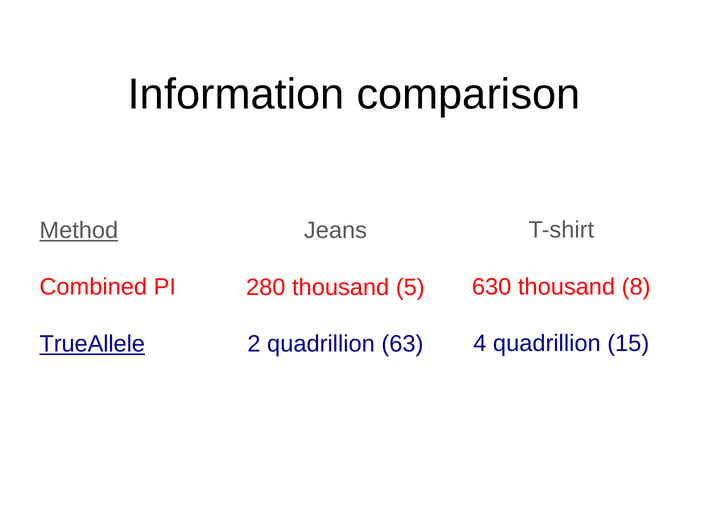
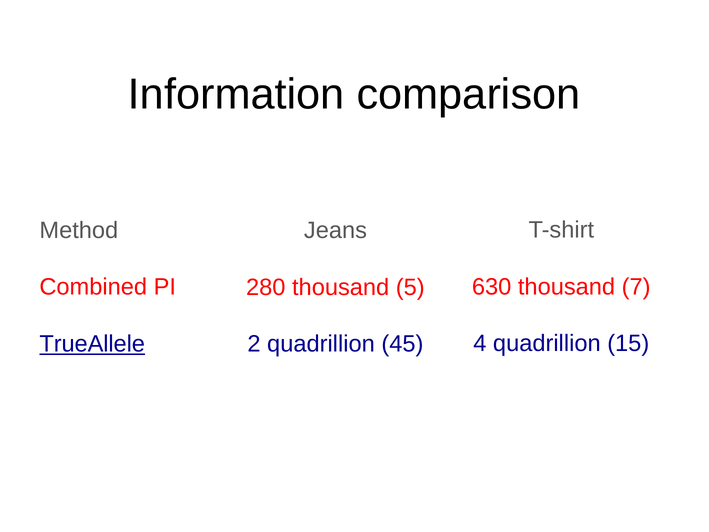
Method underline: present -> none
8: 8 -> 7
63: 63 -> 45
